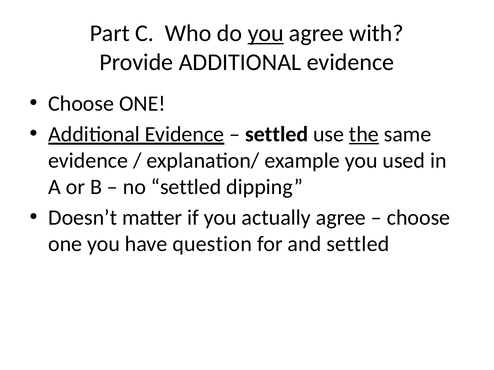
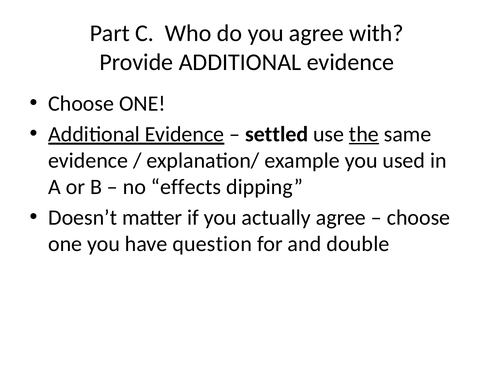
you at (266, 33) underline: present -> none
no settled: settled -> effects
and settled: settled -> double
